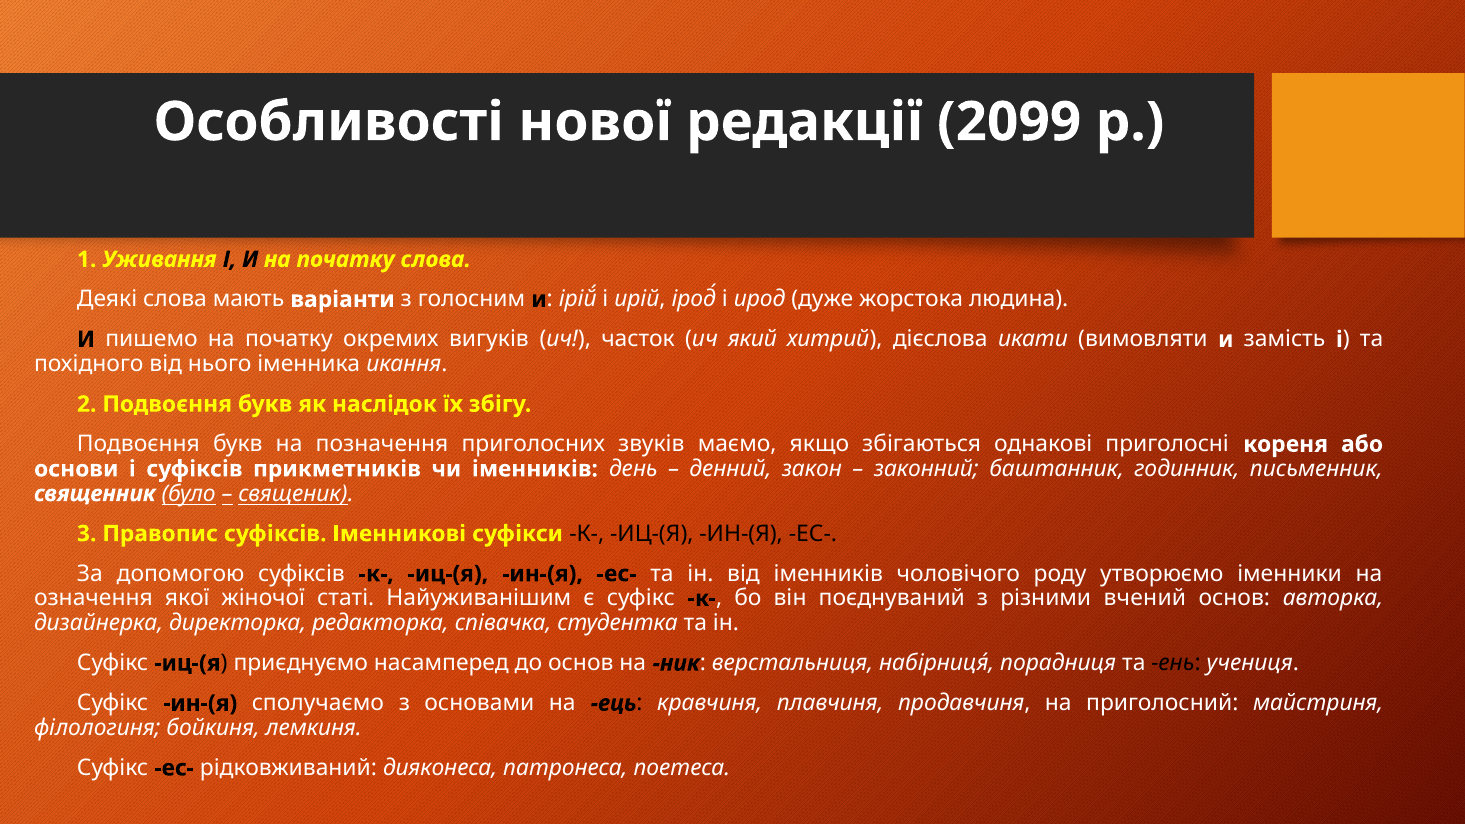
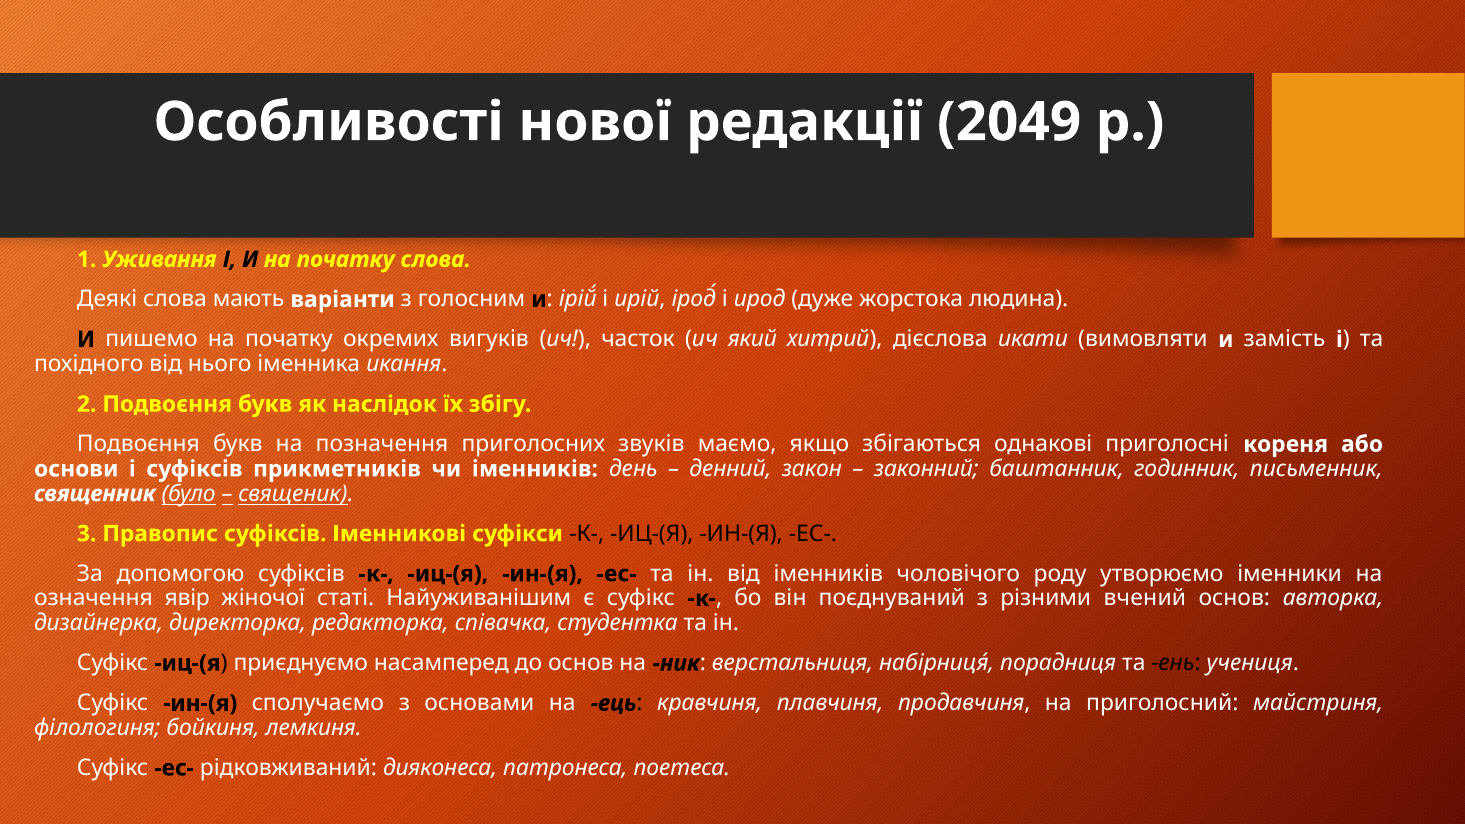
2099: 2099 -> 2049
якої: якої -> явір
